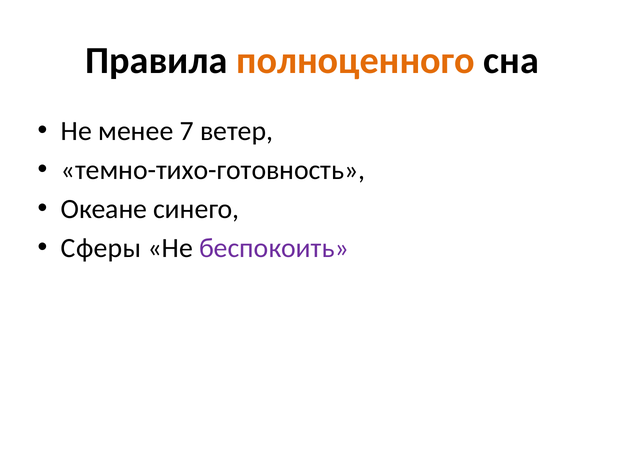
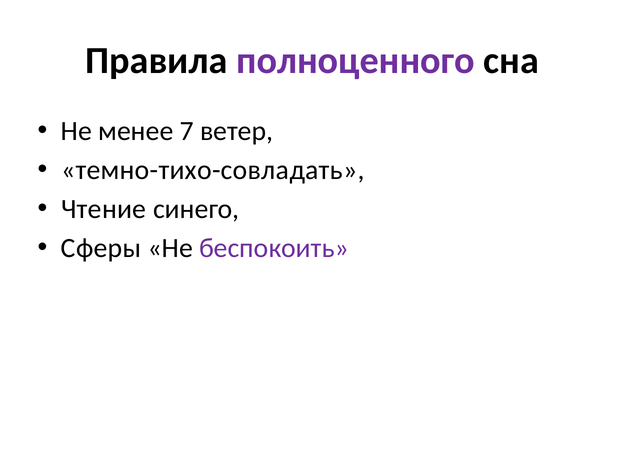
полноценного colour: orange -> purple
темно-тихо-готовность: темно-тихо-готовность -> темно-тихо-совладать
Океане: Океане -> Чтение
